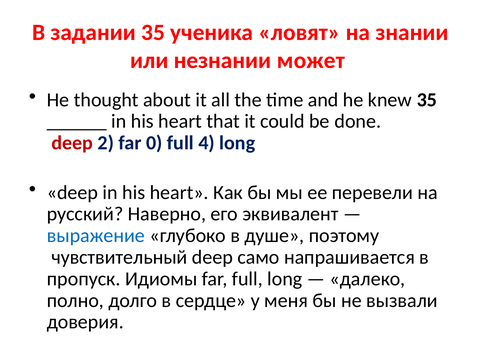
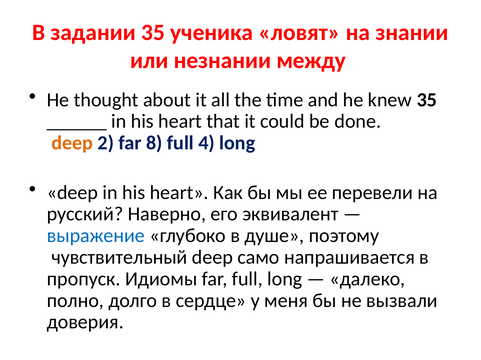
может: может -> между
deep at (72, 143) colour: red -> orange
0: 0 -> 8
